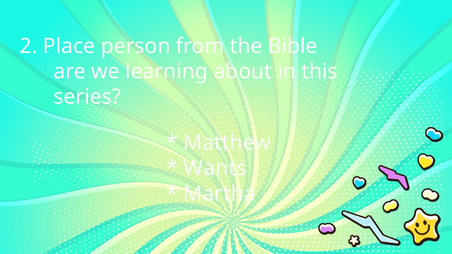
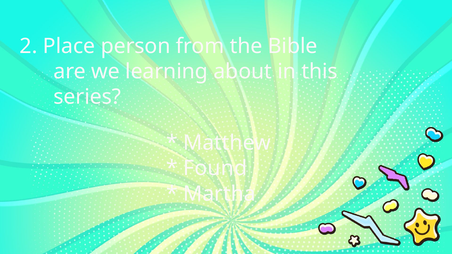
Wants: Wants -> Found
